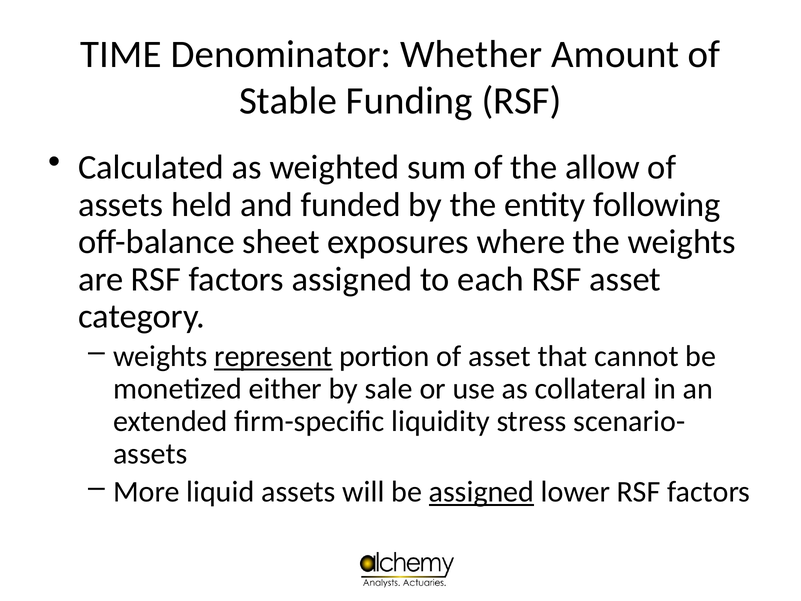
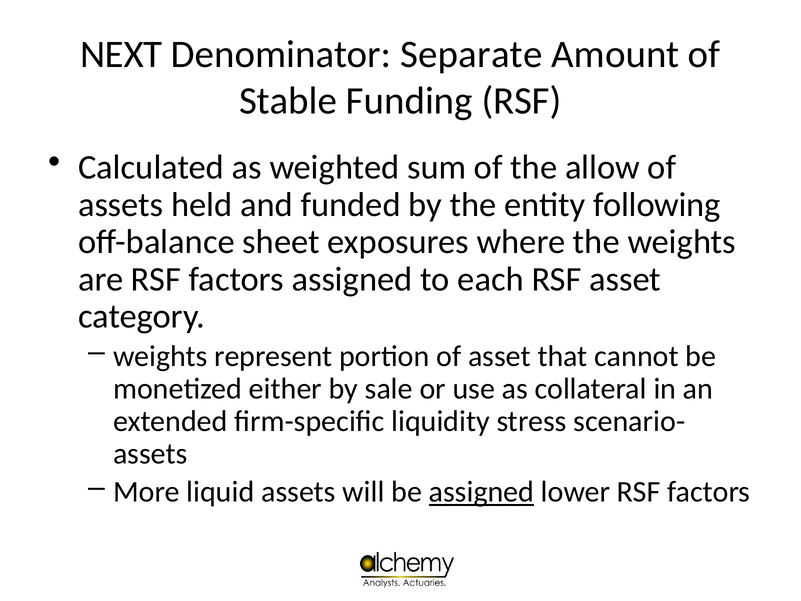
TIME: TIME -> NEXT
Whether: Whether -> Separate
represent underline: present -> none
